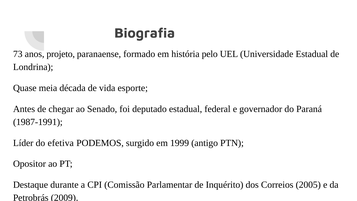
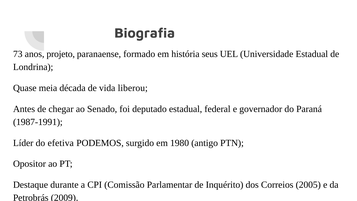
pelo: pelo -> seus
esporte: esporte -> liberou
1999: 1999 -> 1980
